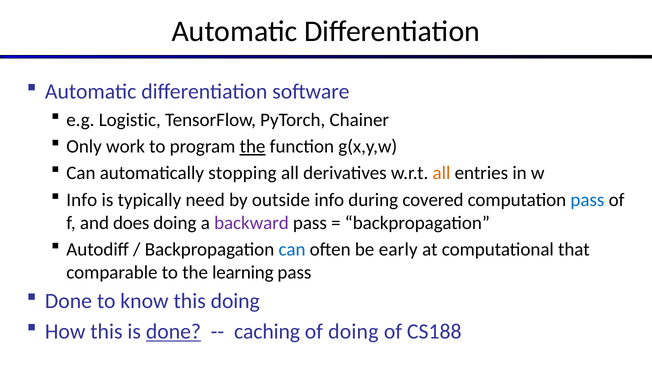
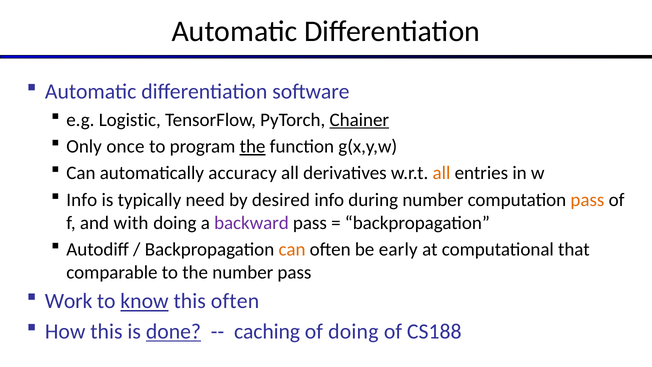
Chainer underline: none -> present
work: work -> once
stopping: stopping -> accuracy
outside: outside -> desired
during covered: covered -> number
pass at (587, 200) colour: blue -> orange
does: does -> with
can at (292, 249) colour: blue -> orange
the learning: learning -> number
Done at (68, 301): Done -> Work
know underline: none -> present
this doing: doing -> often
